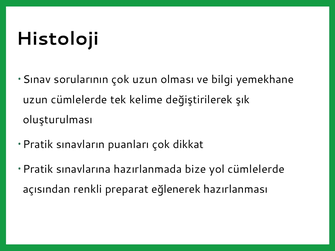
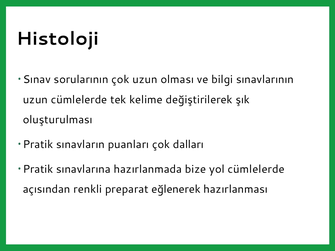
yemekhane: yemekhane -> sınavlarının
dikkat: dikkat -> dalları
